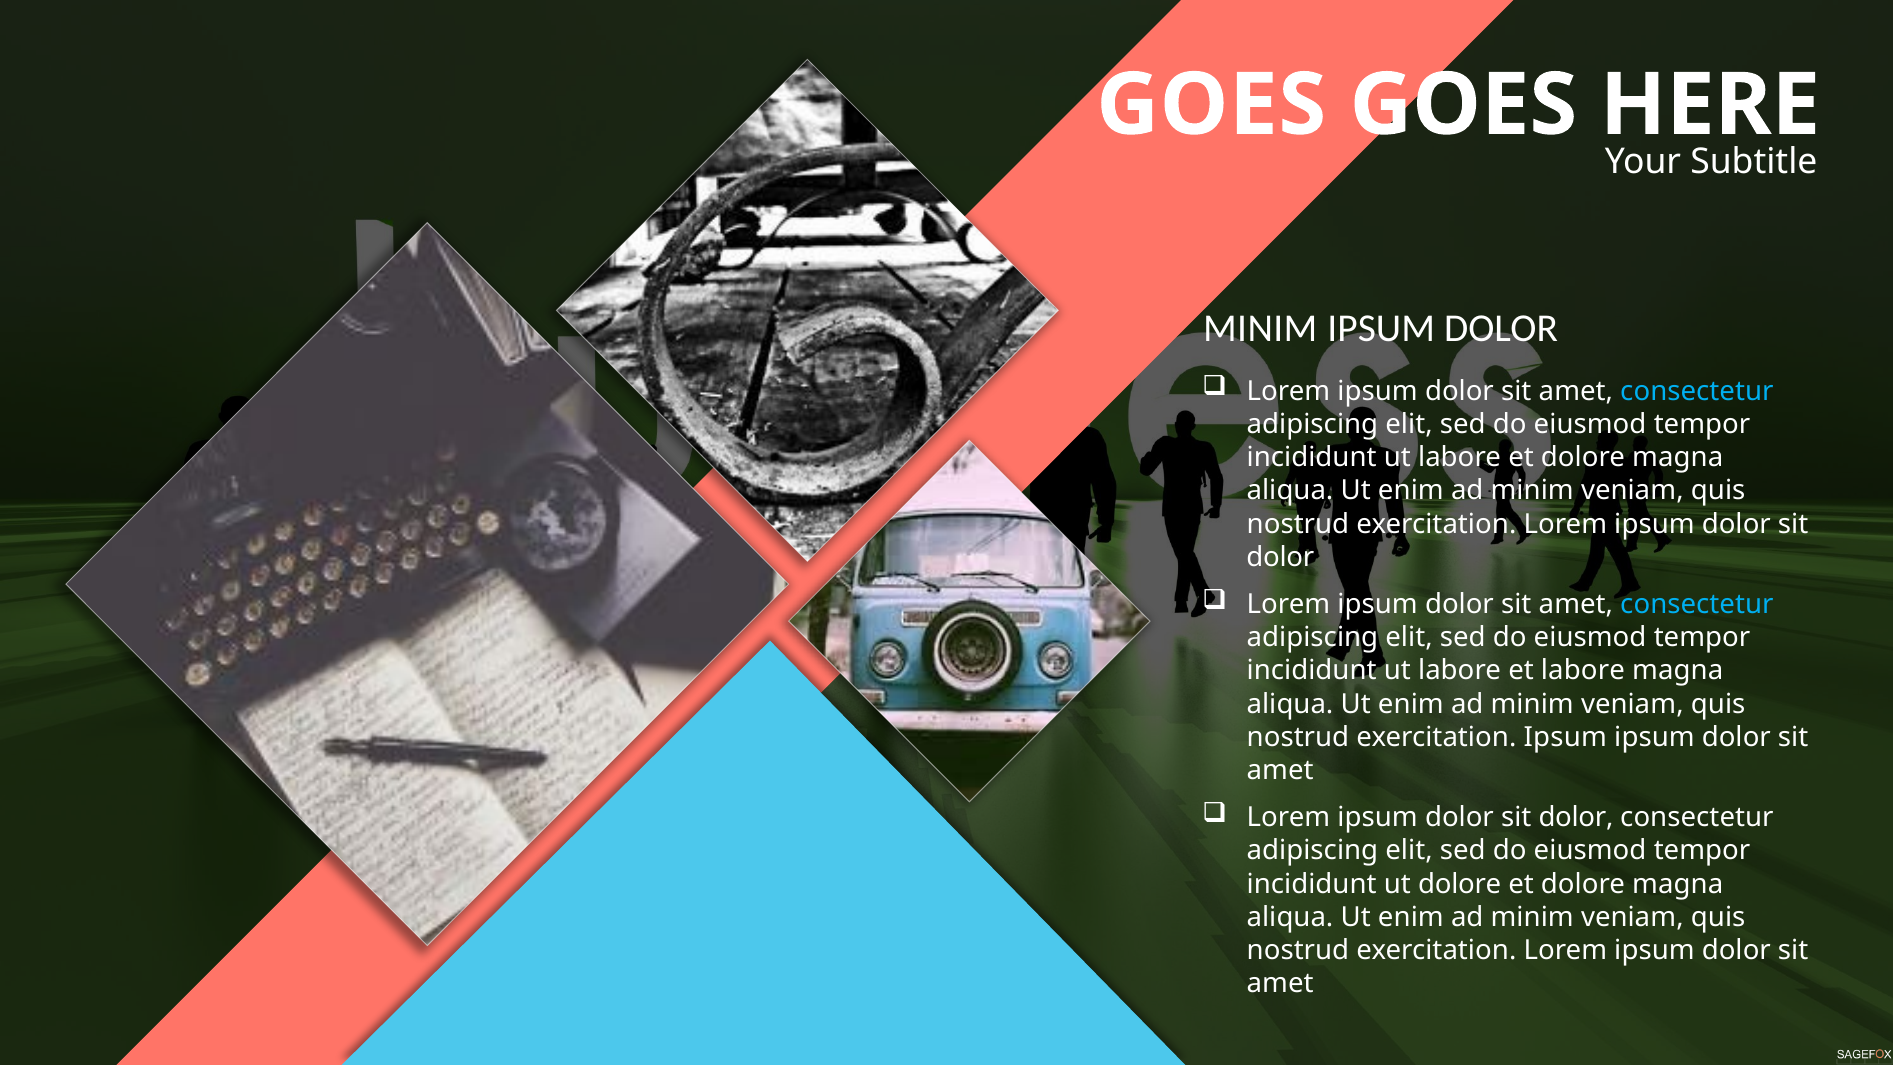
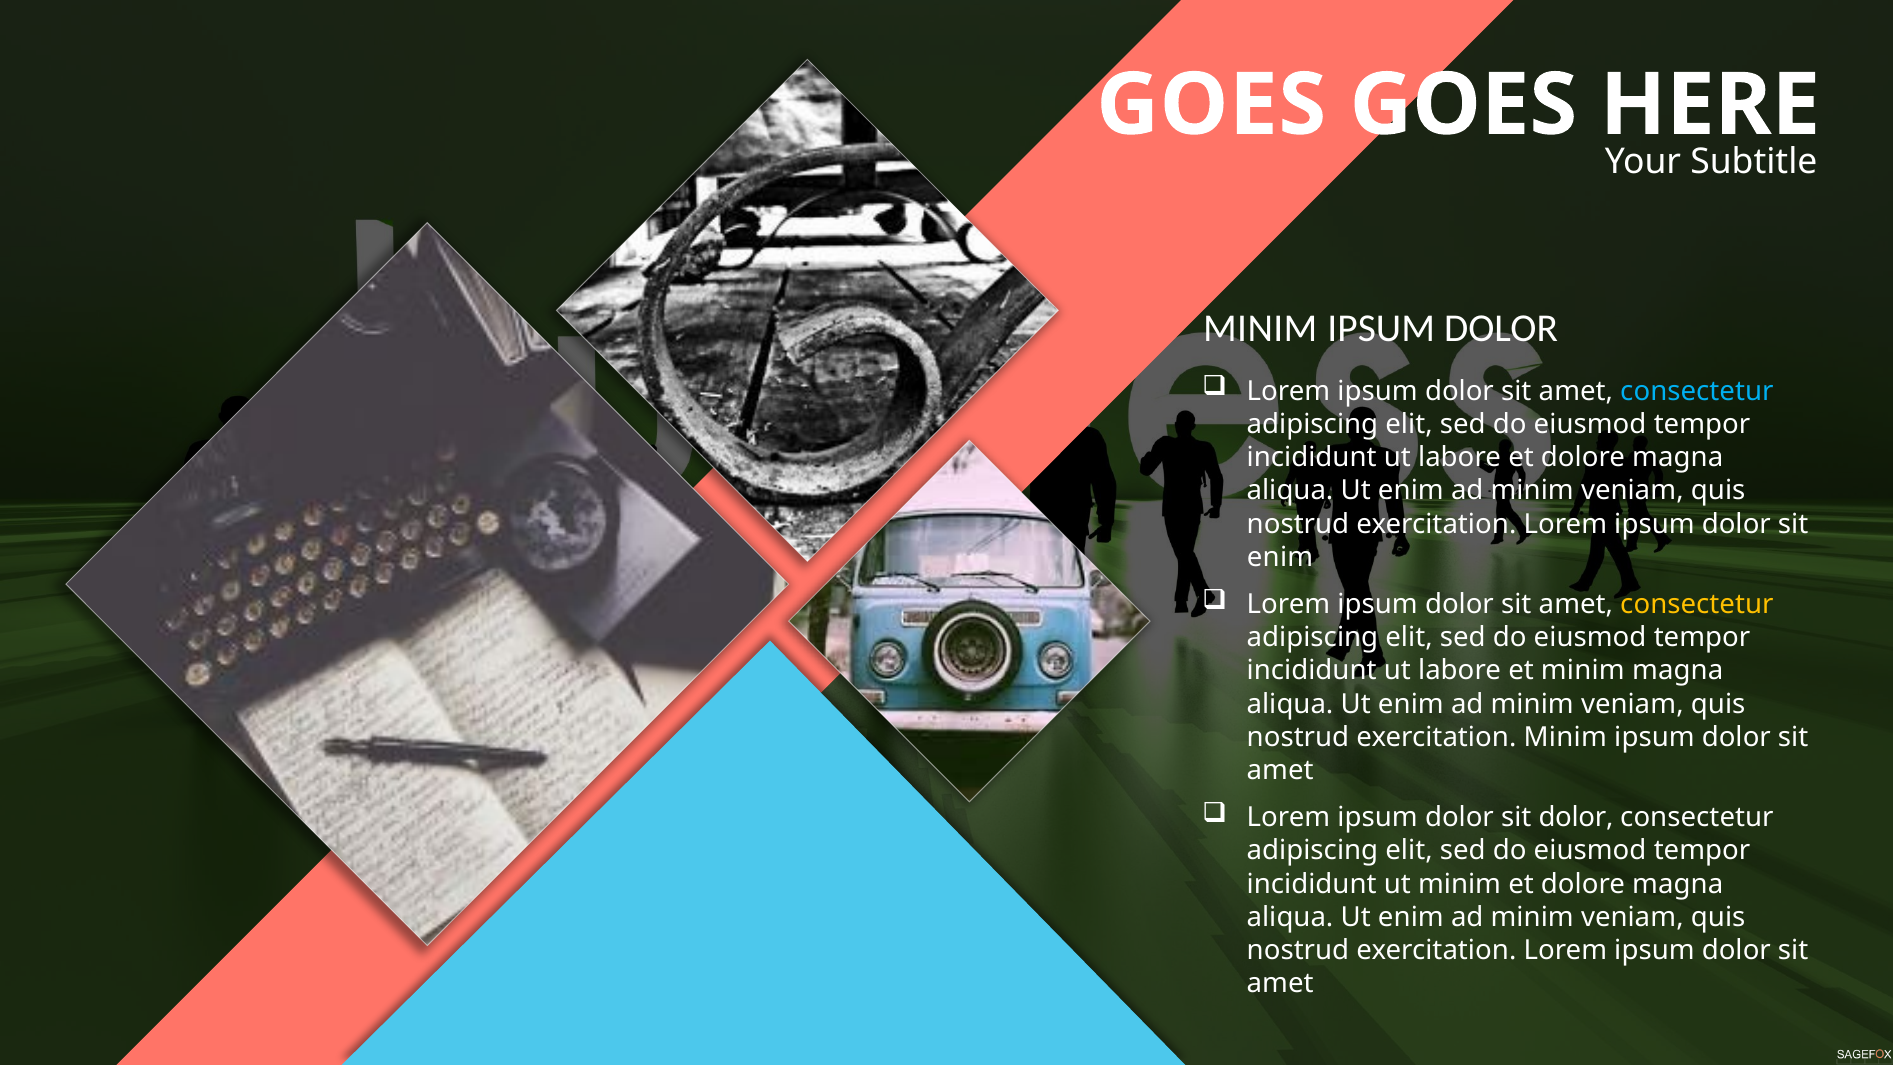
dolor at (1280, 557): dolor -> enim
consectetur at (1697, 604) colour: light blue -> yellow
et labore: labore -> minim
exercitation Ipsum: Ipsum -> Minim
ut dolore: dolore -> minim
